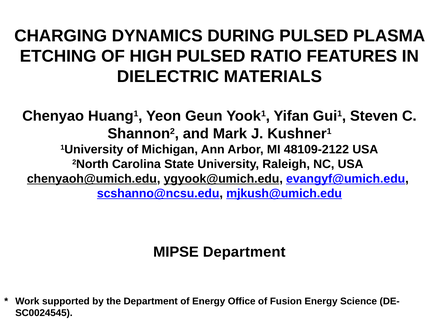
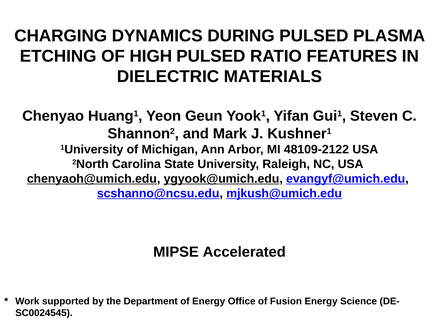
MIPSE Department: Department -> Accelerated
